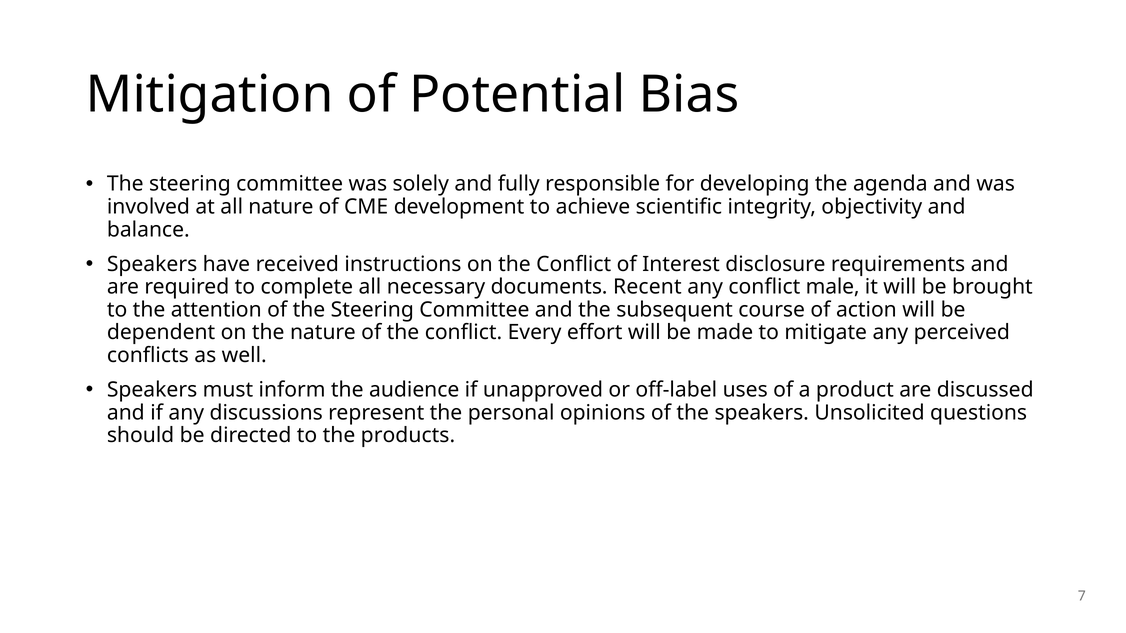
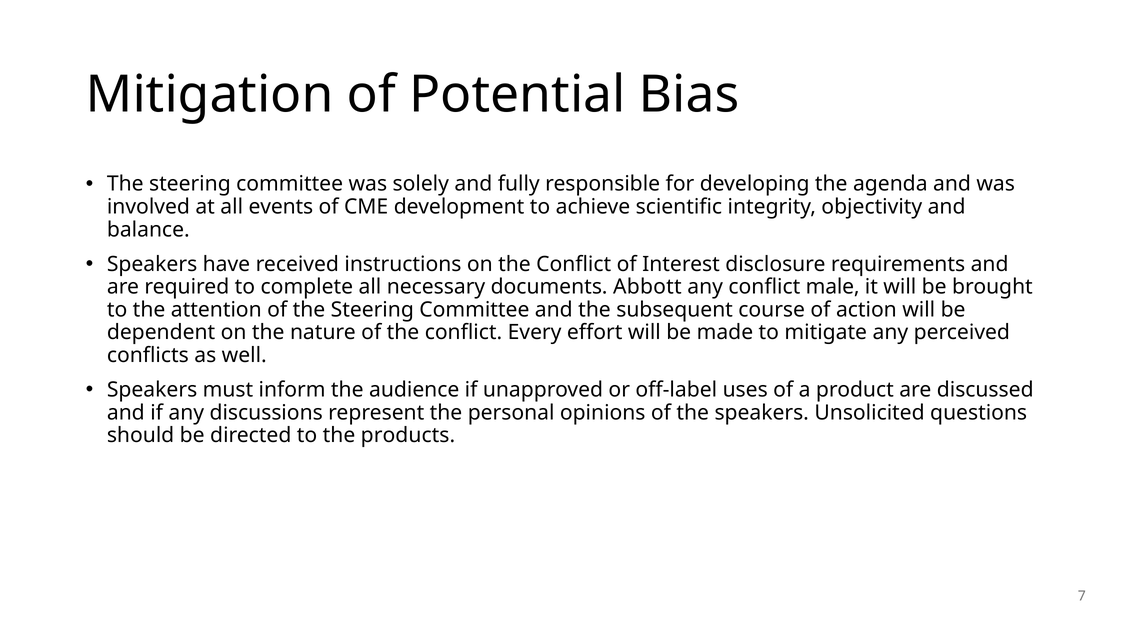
all nature: nature -> events
Recent: Recent -> Abbott
